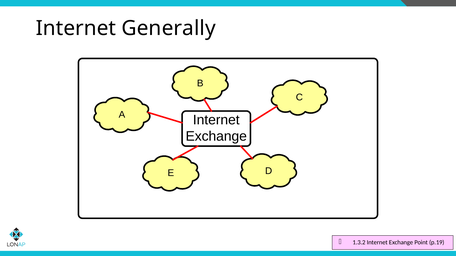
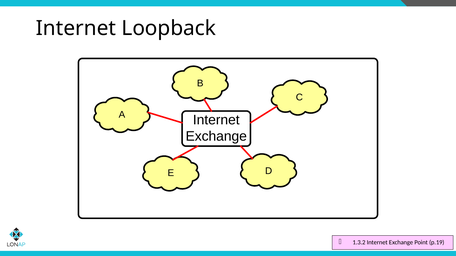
Generally: Generally -> Loopback
